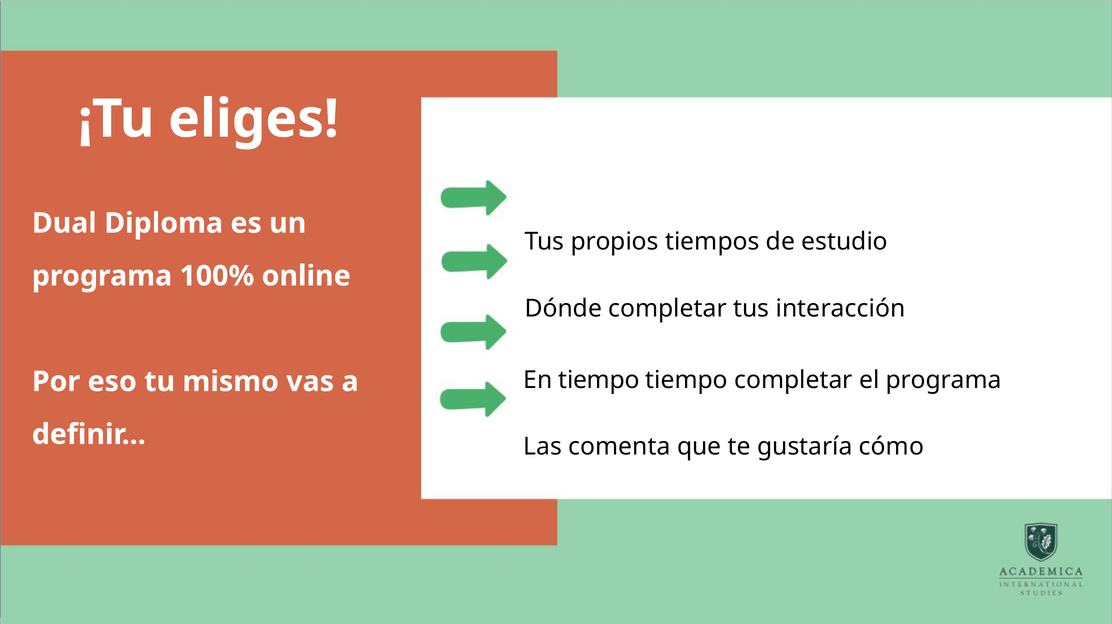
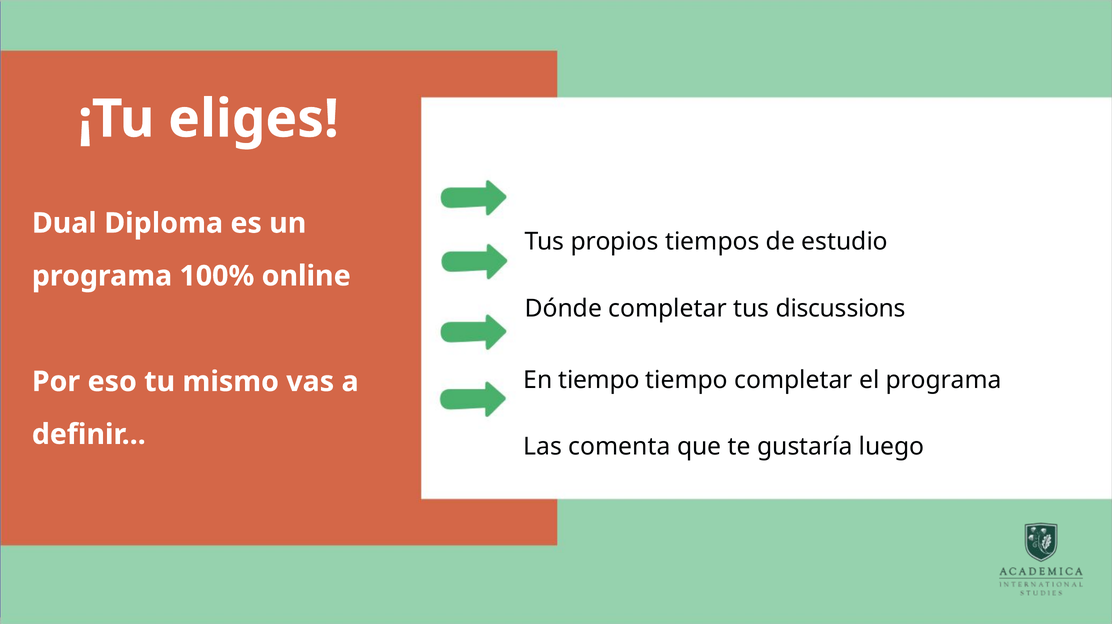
interacción: interacción -> discussions
cómo: cómo -> luego
